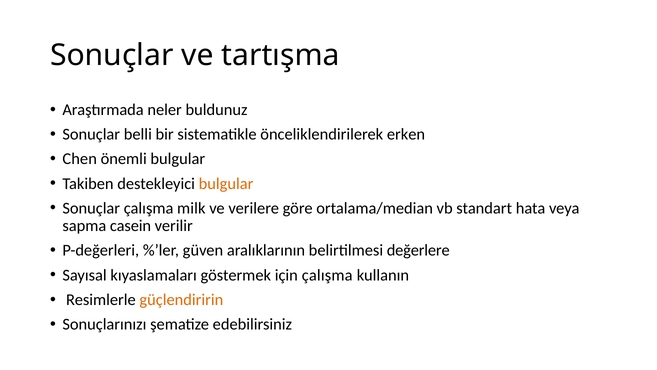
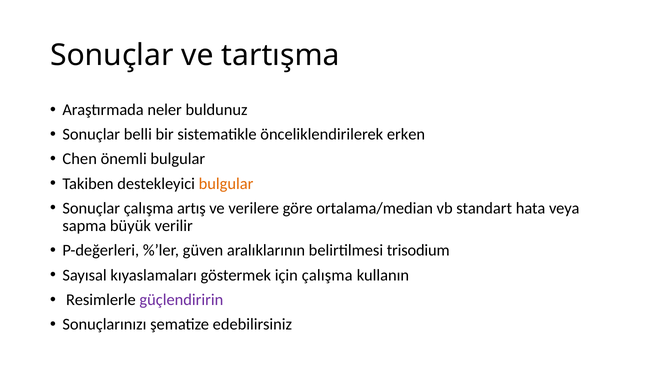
milk: milk -> artış
casein: casein -> büyük
değerlere: değerlere -> trisodium
güçlendiririn colour: orange -> purple
